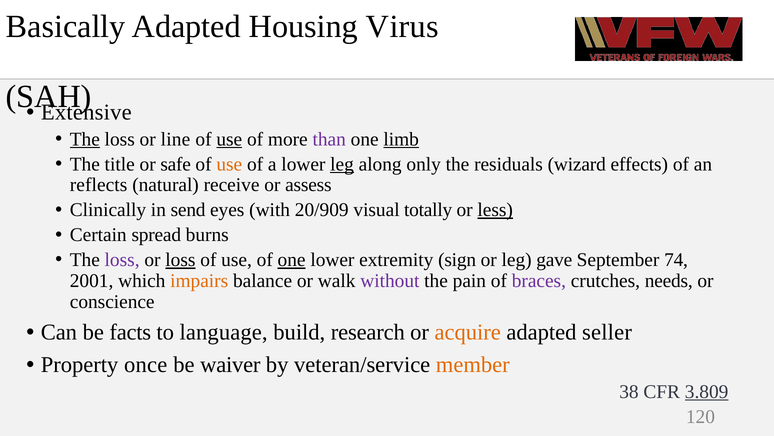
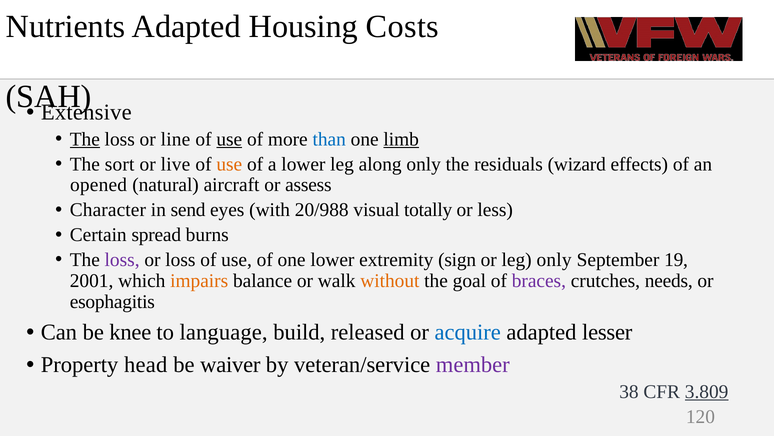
Basically: Basically -> Nutrients
Virus: Virus -> Costs
than colour: purple -> blue
title: title -> sort
safe: safe -> live
leg at (342, 164) underline: present -> none
reflects: reflects -> opened
receive: receive -> aircraft
Clinically: Clinically -> Character
20/909: 20/909 -> 20/988
less underline: present -> none
loss at (180, 259) underline: present -> none
one at (292, 259) underline: present -> none
leg gave: gave -> only
74: 74 -> 19
without colour: purple -> orange
pain: pain -> goal
conscience: conscience -> esophagitis
facts: facts -> knee
research: research -> released
acquire colour: orange -> blue
seller: seller -> lesser
once: once -> head
member colour: orange -> purple
